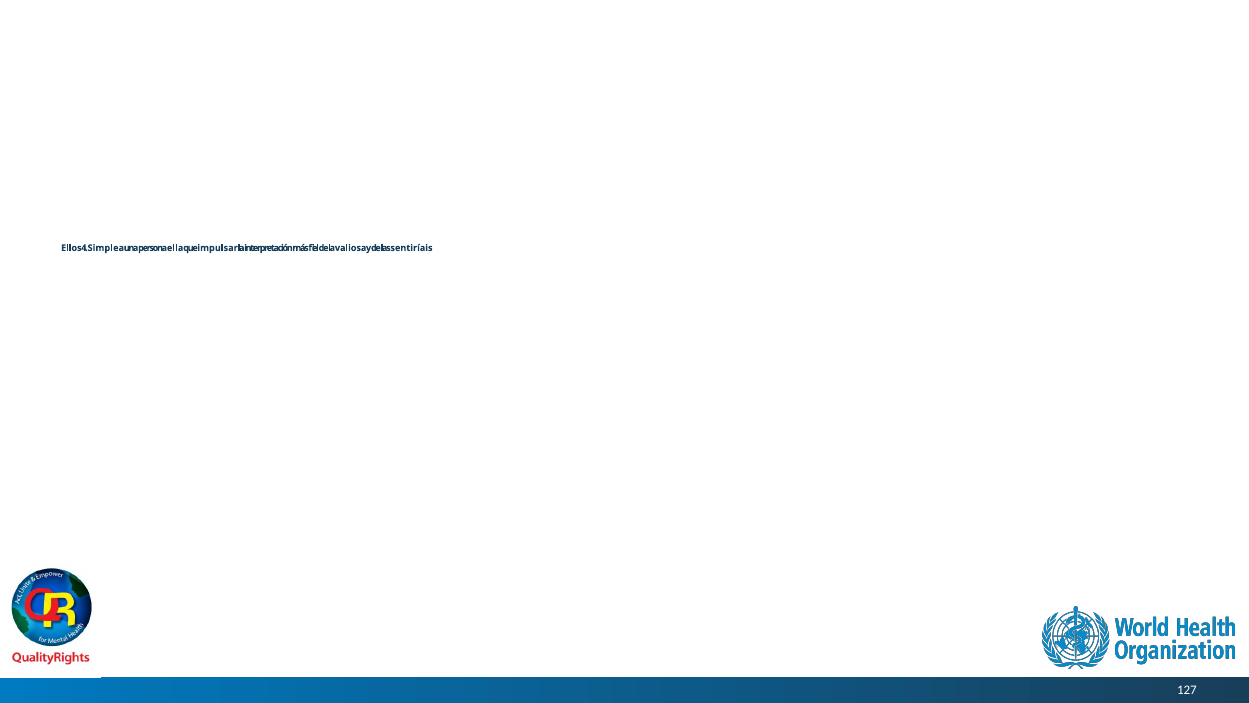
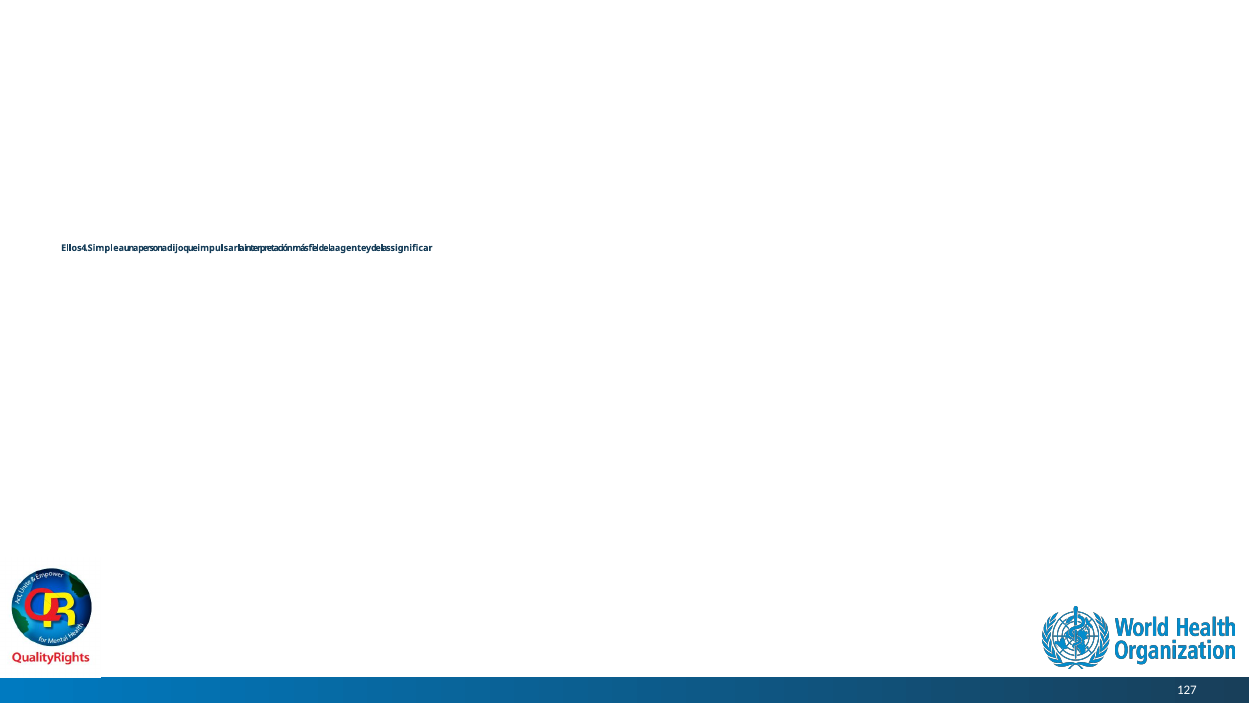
ella: ella -> dijo
valiosa: valiosa -> agente
sentiríais: sentiríais -> significar
